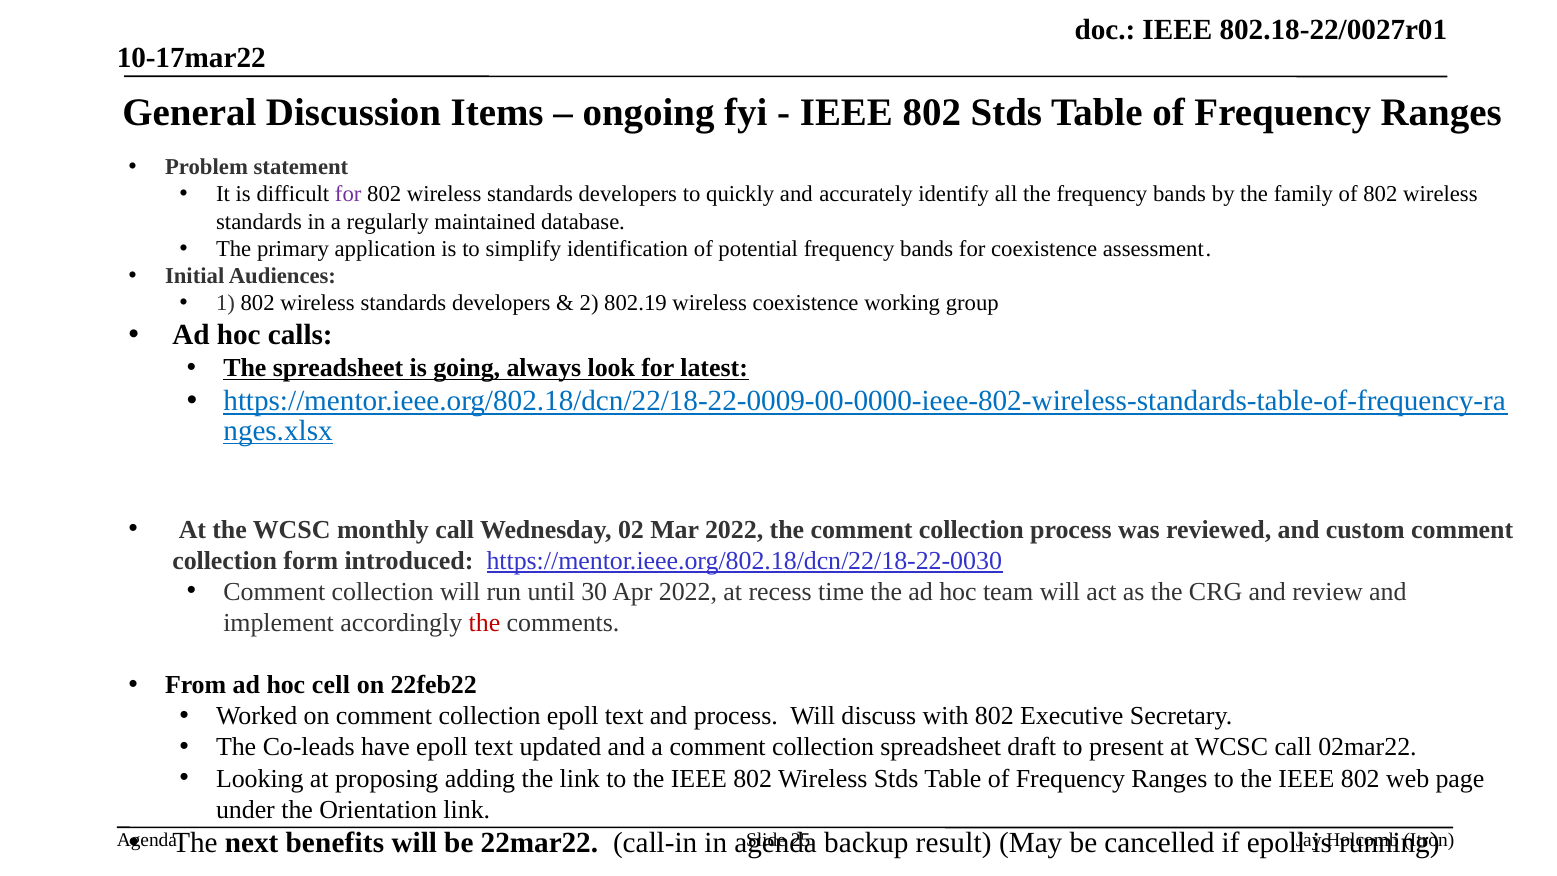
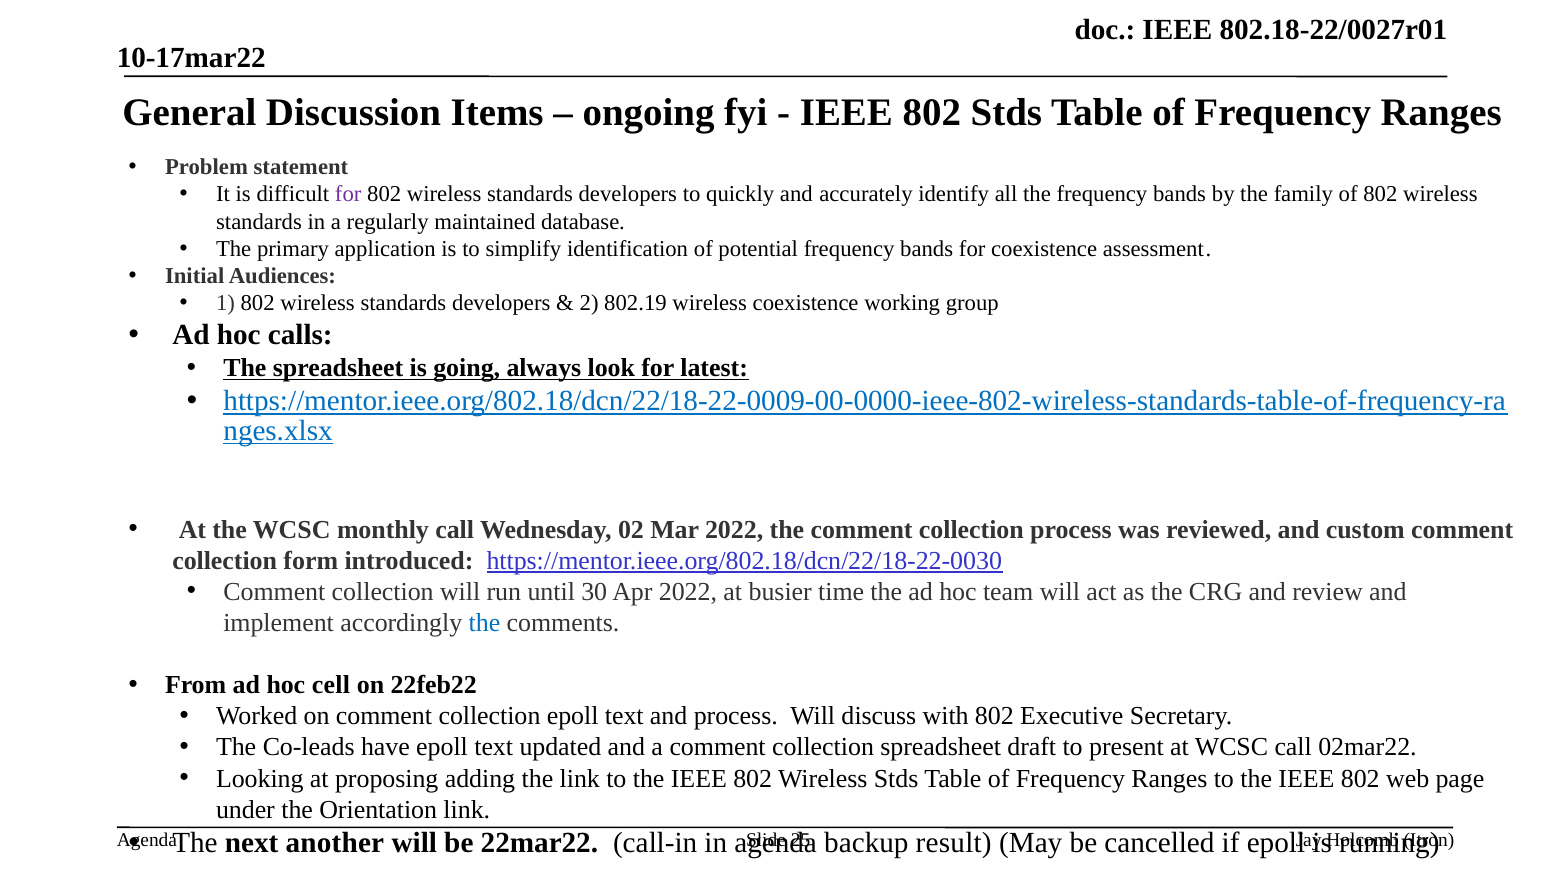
recess: recess -> busier
the at (485, 623) colour: red -> blue
benefits: benefits -> another
